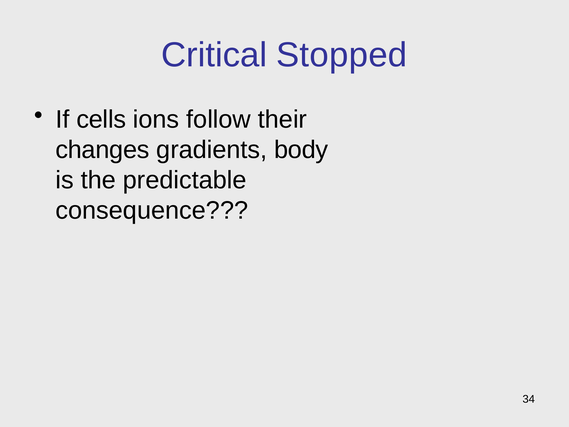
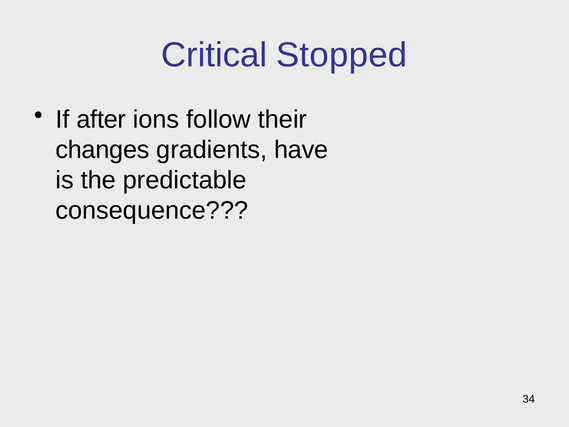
cells: cells -> after
body: body -> have
